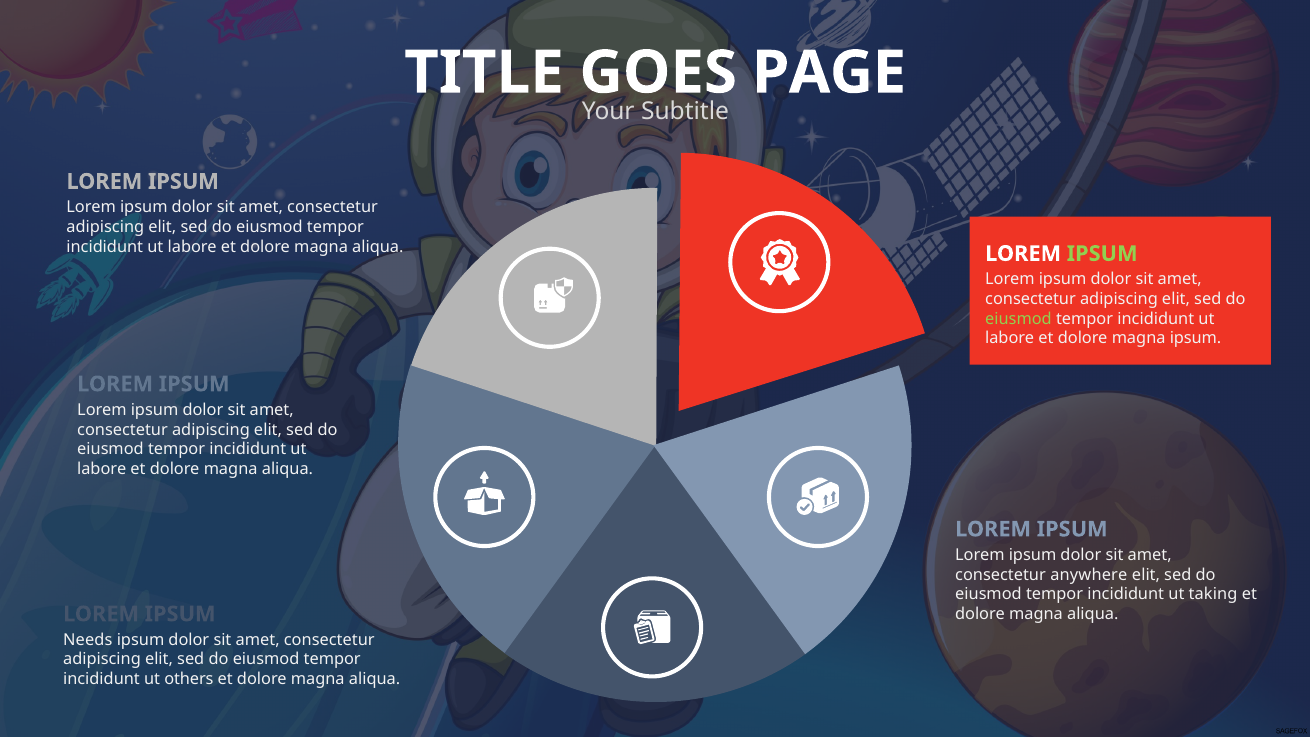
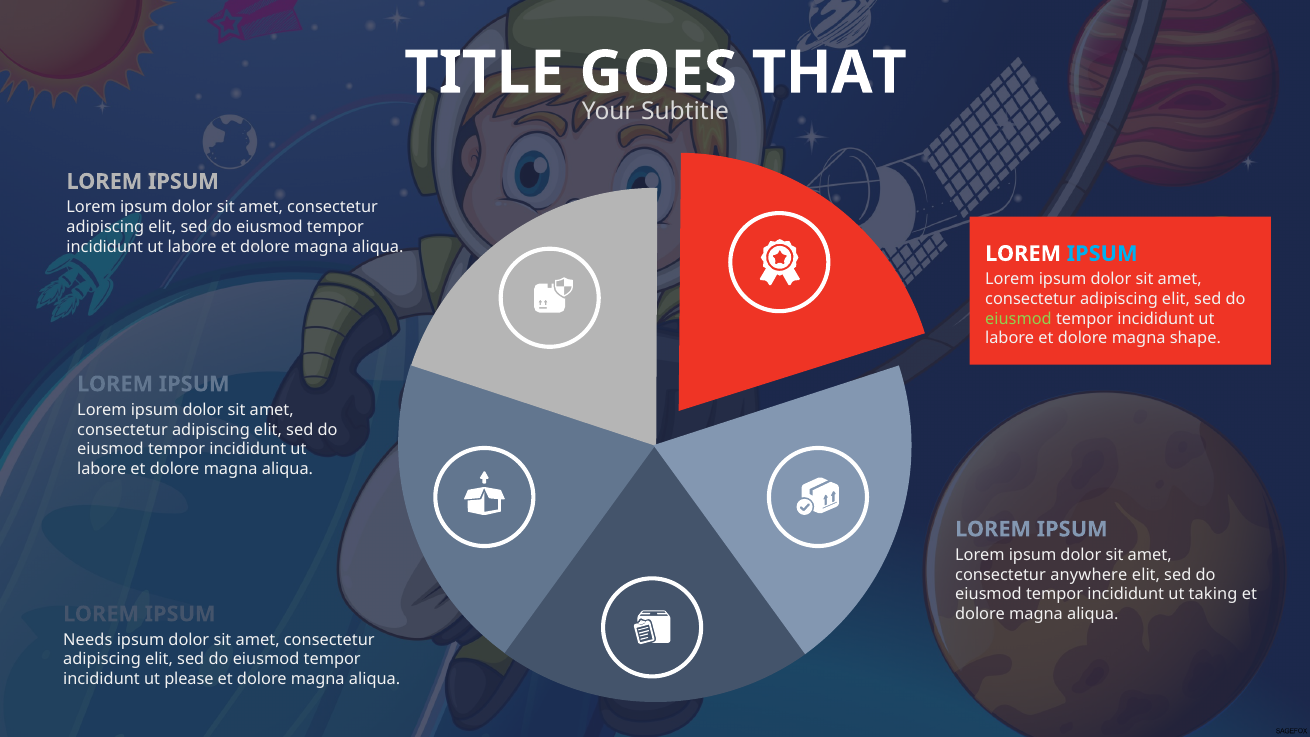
PAGE: PAGE -> THAT
IPSUM at (1102, 254) colour: light green -> light blue
magna ipsum: ipsum -> shape
others: others -> please
